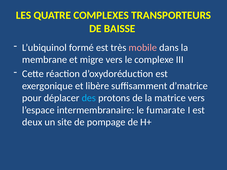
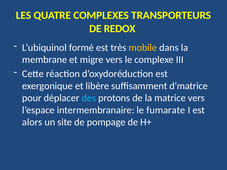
BAISSE: BAISSE -> REDOX
mobile colour: pink -> yellow
deux: deux -> alors
